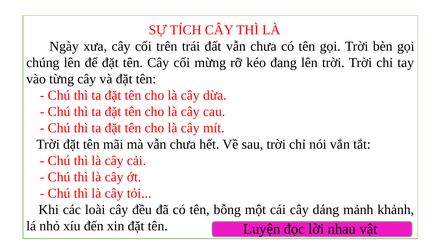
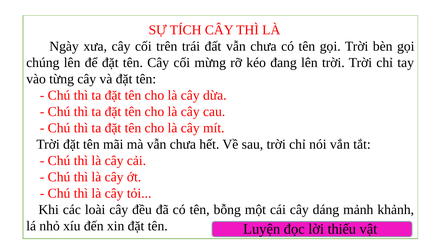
nhau: nhau -> thiếu
